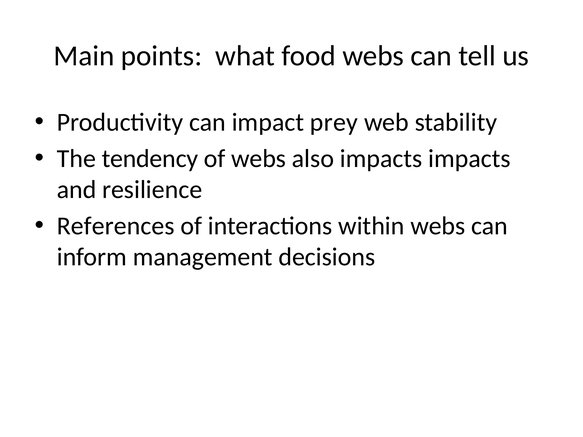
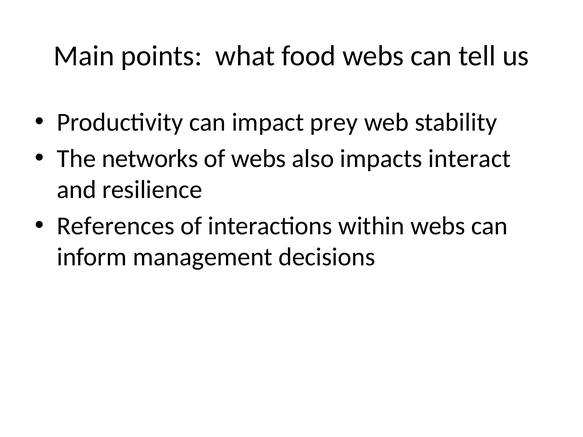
tendency: tendency -> networks
impacts impacts: impacts -> interact
